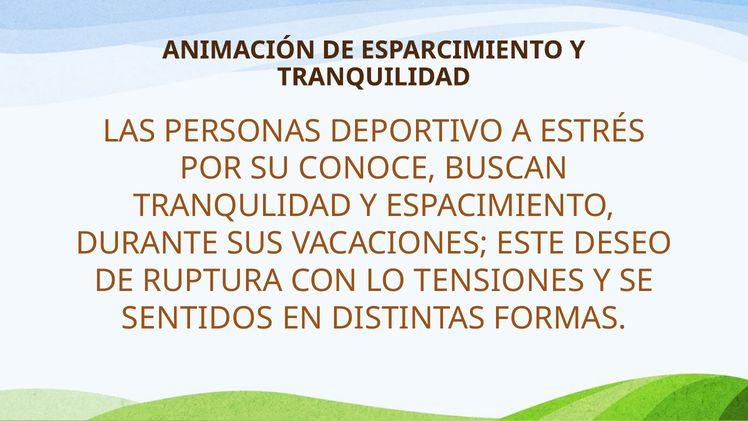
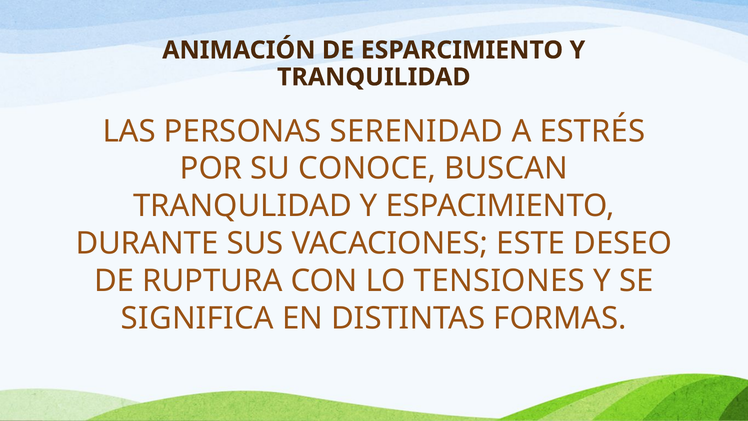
DEPORTIVO: DEPORTIVO -> SERENIDAD
SENTIDOS: SENTIDOS -> SIGNIFICA
